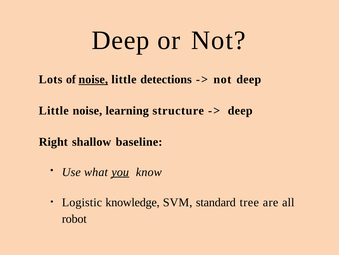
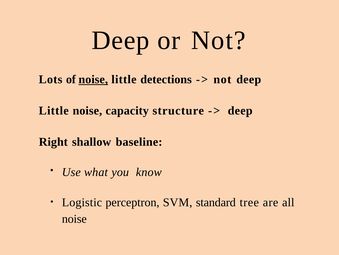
learning: learning -> capacity
you underline: present -> none
knowledge: knowledge -> perceptron
robot at (74, 218): robot -> noise
